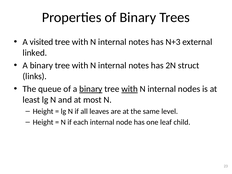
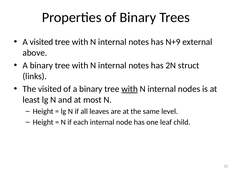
N+3: N+3 -> N+9
linked: linked -> above
The queue: queue -> visited
binary at (91, 89) underline: present -> none
